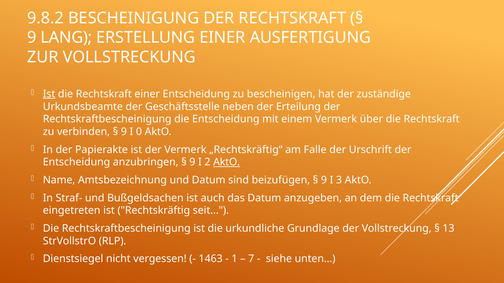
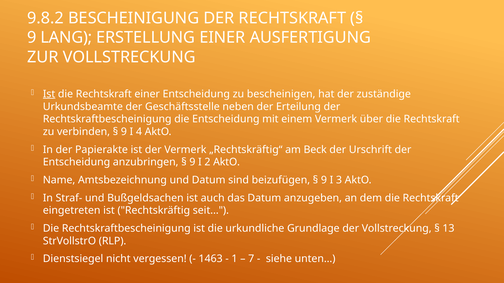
0: 0 -> 4
Falle: Falle -> Beck
AktO at (227, 162) underline: present -> none
